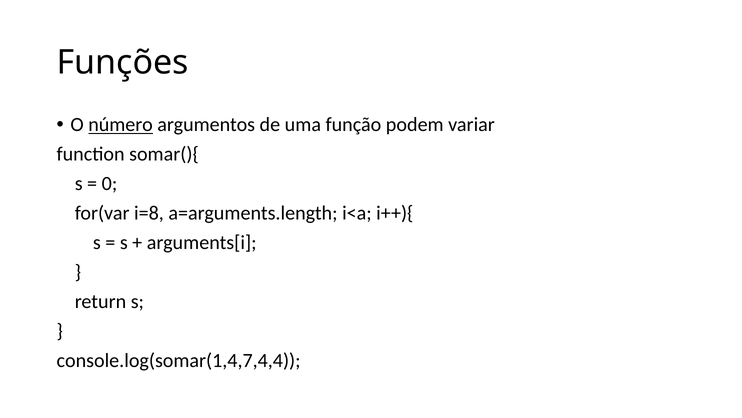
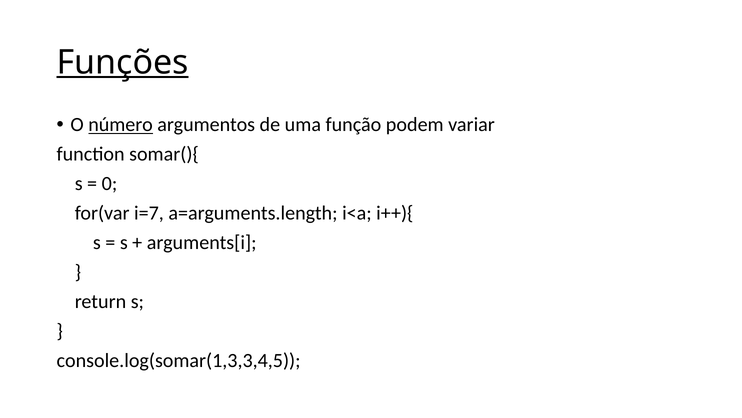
Funções underline: none -> present
i=8: i=8 -> i=7
console.log(somar(1,4,7,4,4: console.log(somar(1,4,7,4,4 -> console.log(somar(1,3,3,4,5
